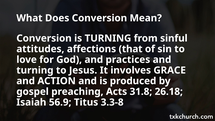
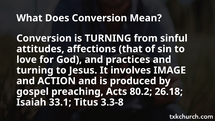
GRACE: GRACE -> IMAGE
31.8: 31.8 -> 80.2
56.9: 56.9 -> 33.1
